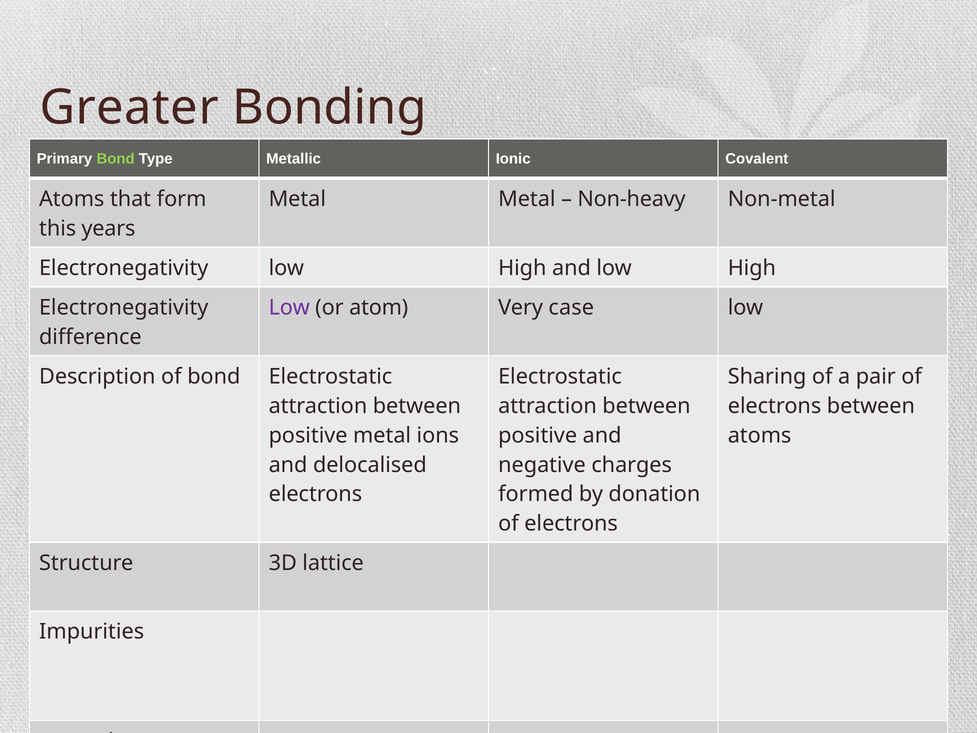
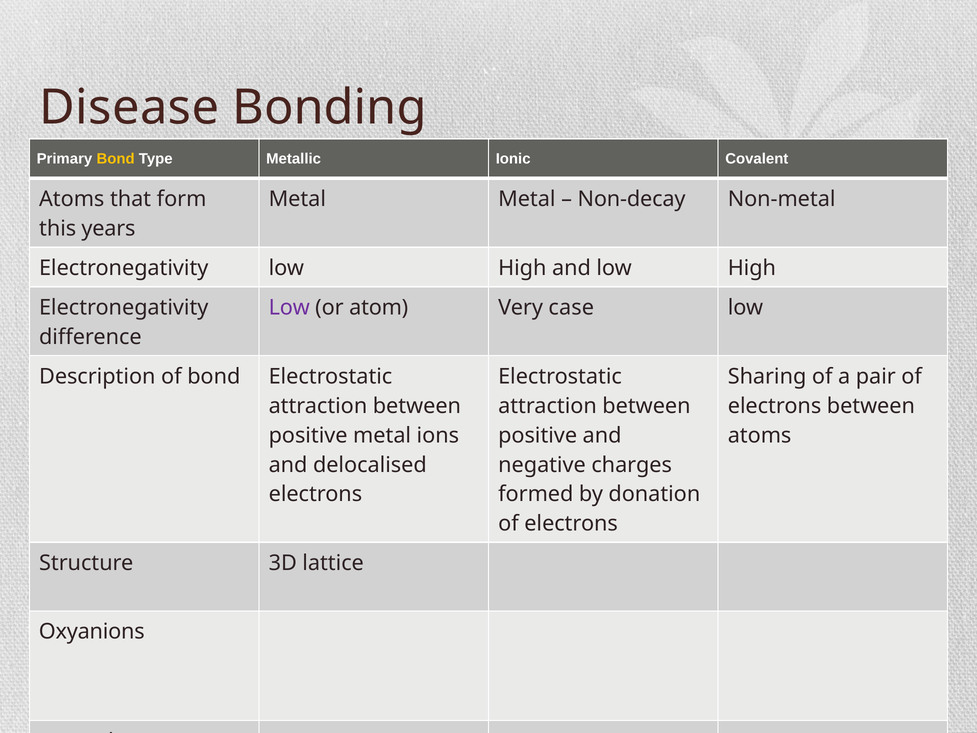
Greater: Greater -> Disease
Bond at (116, 159) colour: light green -> yellow
Non-heavy: Non-heavy -> Non-decay
Impurities: Impurities -> Oxyanions
